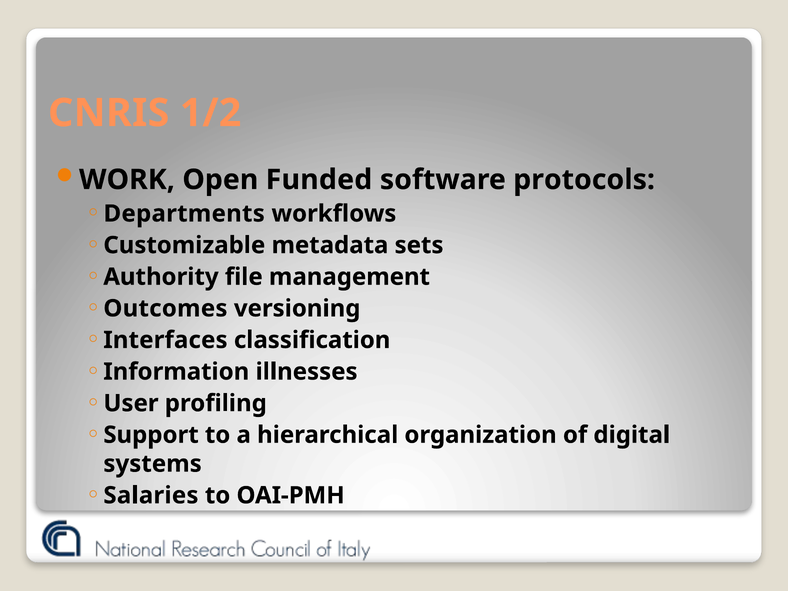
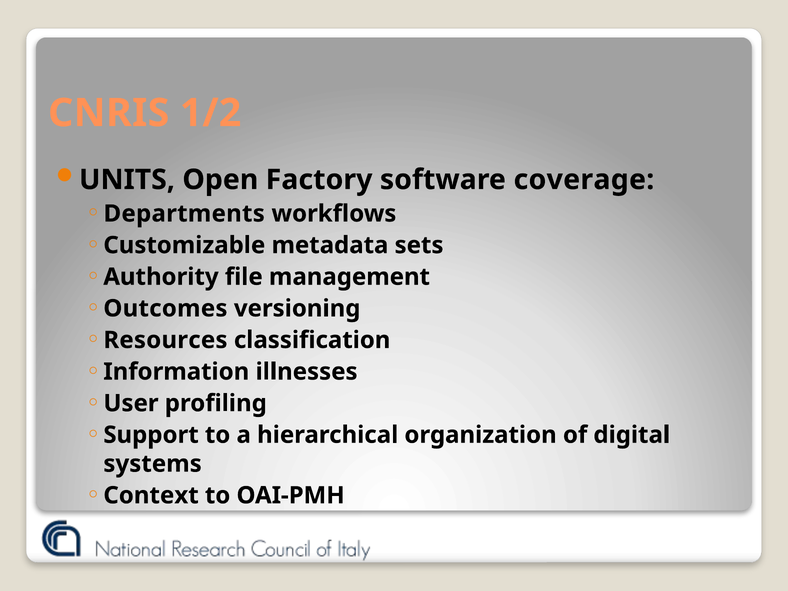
WORK: WORK -> UNITS
Funded: Funded -> Factory
protocols: protocols -> coverage
Interfaces: Interfaces -> Resources
Salaries: Salaries -> Context
